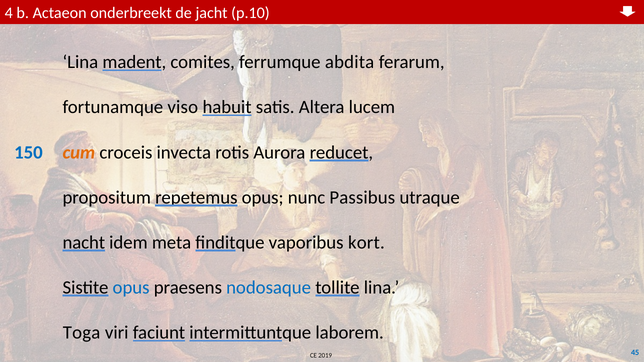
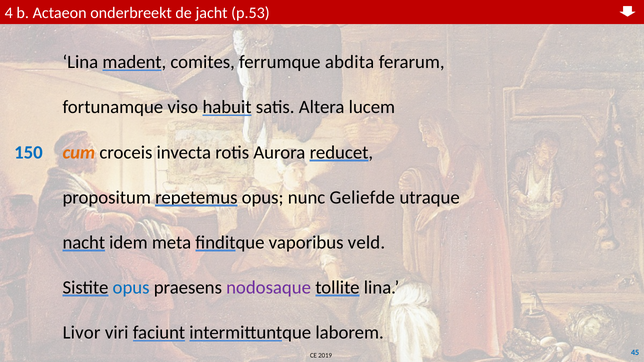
p.10: p.10 -> p.53
Passibus: Passibus -> Geliefde
kort: kort -> veld
nodosaque colour: blue -> purple
Toga: Toga -> Livor
